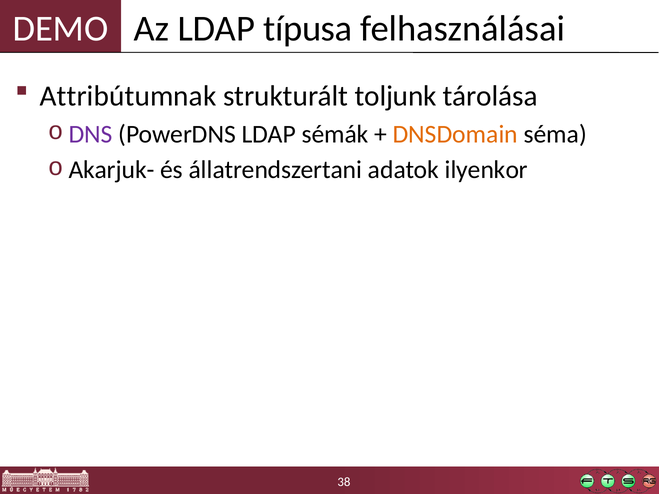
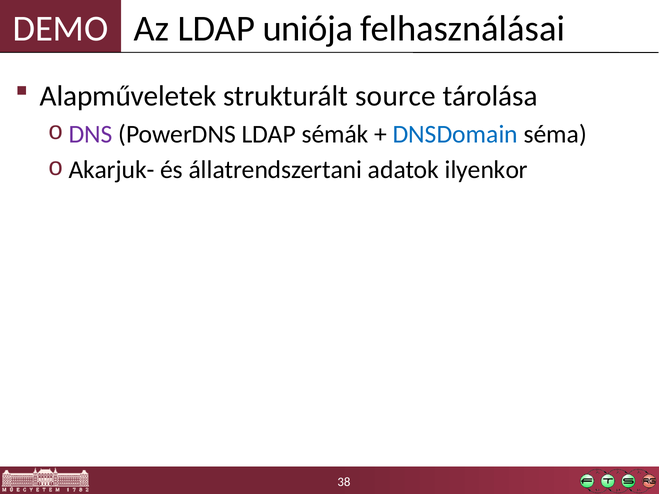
típusa: típusa -> uniója
Attribútumnak: Attribútumnak -> Alapműveletek
toljunk: toljunk -> source
DNSDomain colour: orange -> blue
